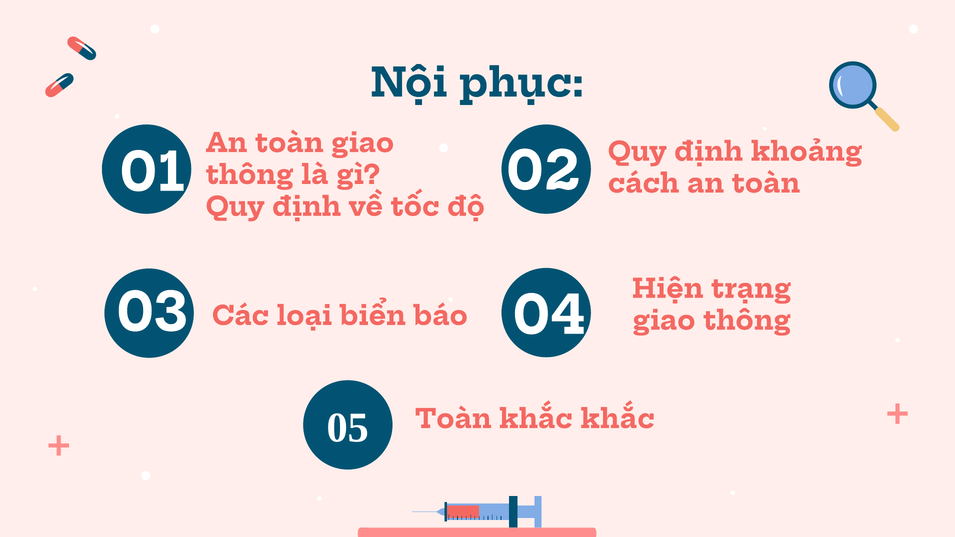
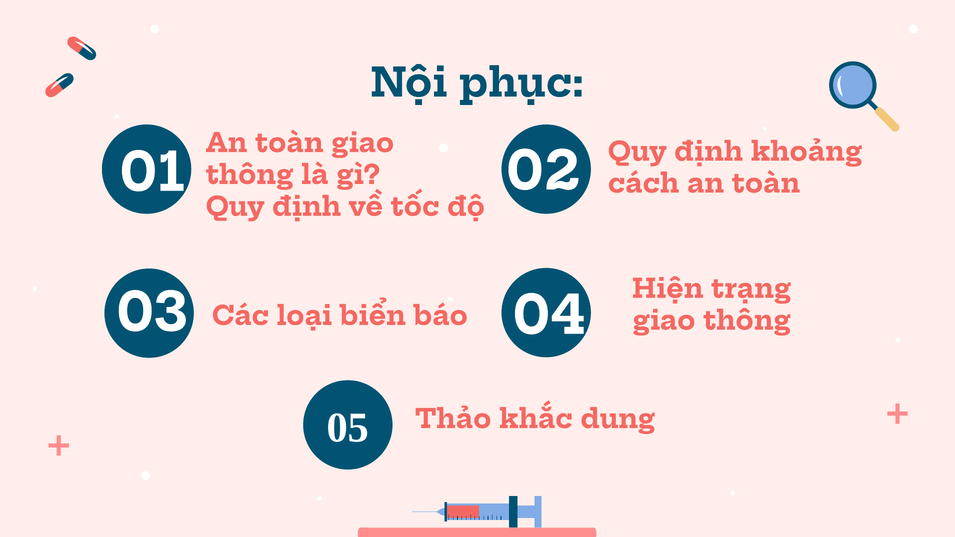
05 Toàn: Toàn -> Thảo
khắc khắc: khắc -> dung
